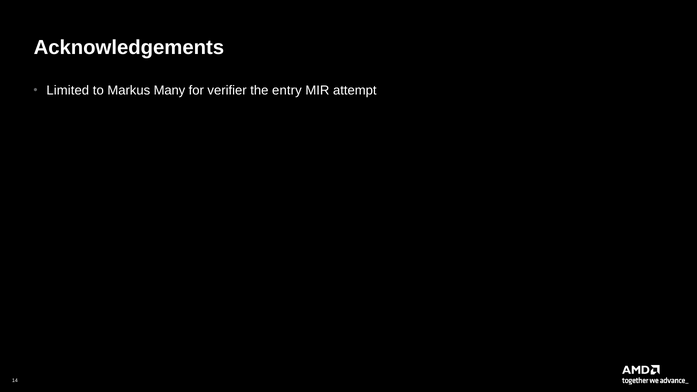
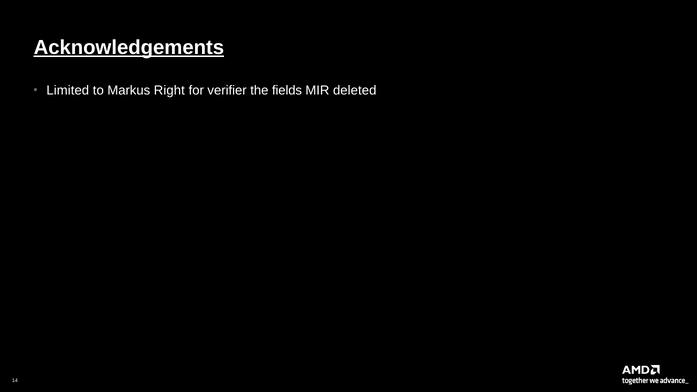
Acknowledgements underline: none -> present
Many: Many -> Right
entry: entry -> fields
attempt: attempt -> deleted
